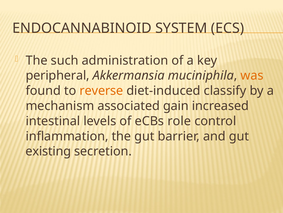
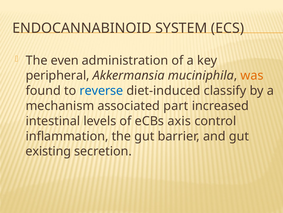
such: such -> even
reverse colour: orange -> blue
gain: gain -> part
role: role -> axis
